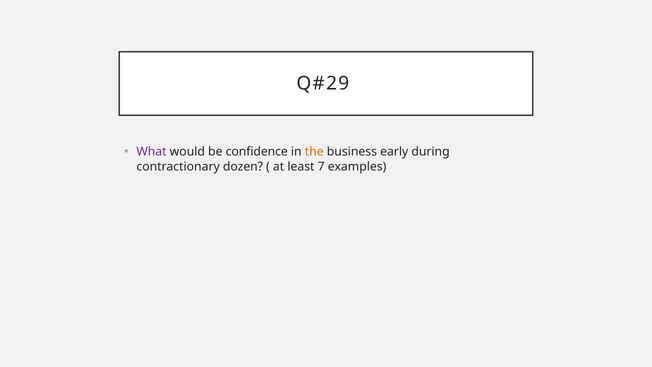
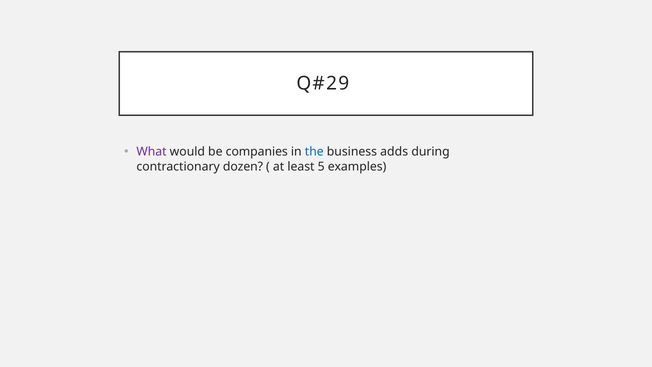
confidence: confidence -> companies
the colour: orange -> blue
early: early -> adds
7: 7 -> 5
